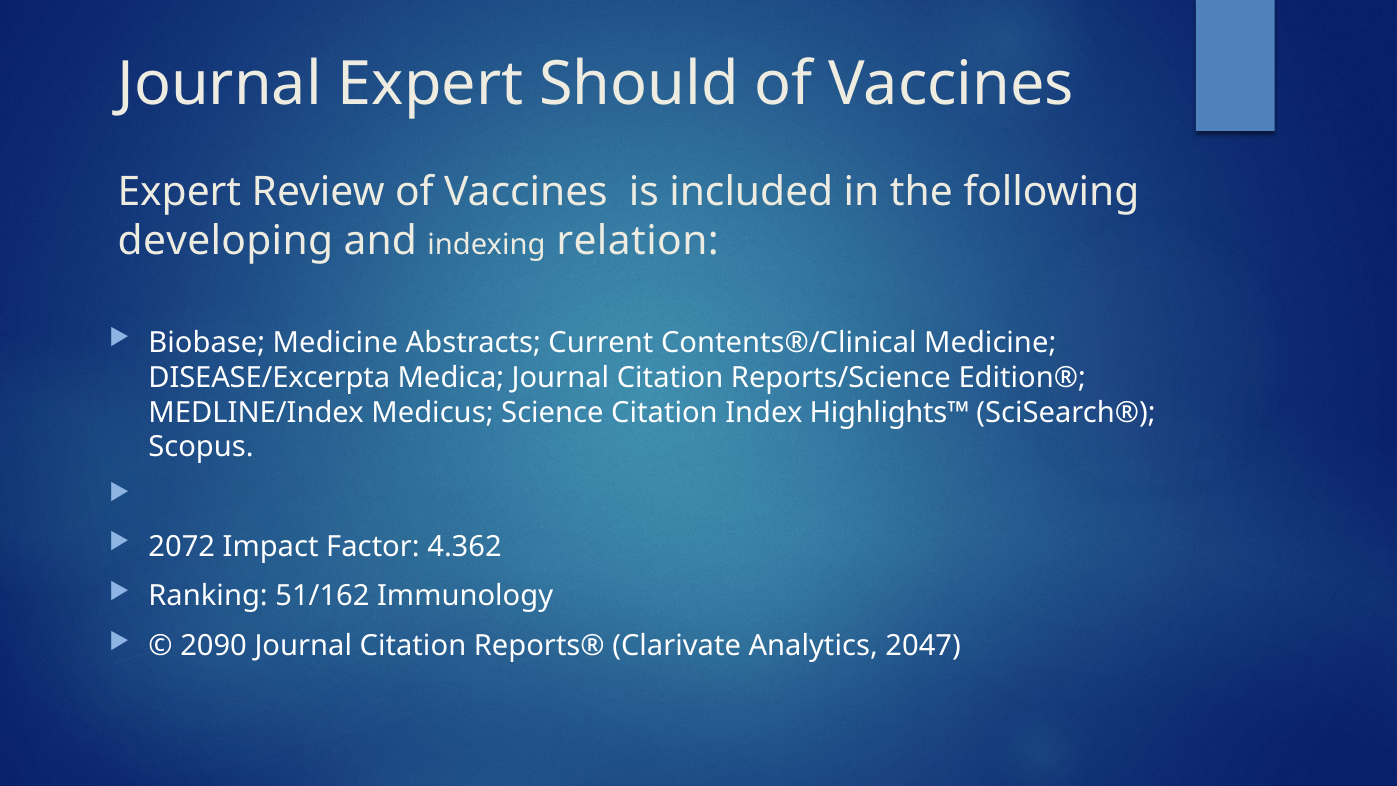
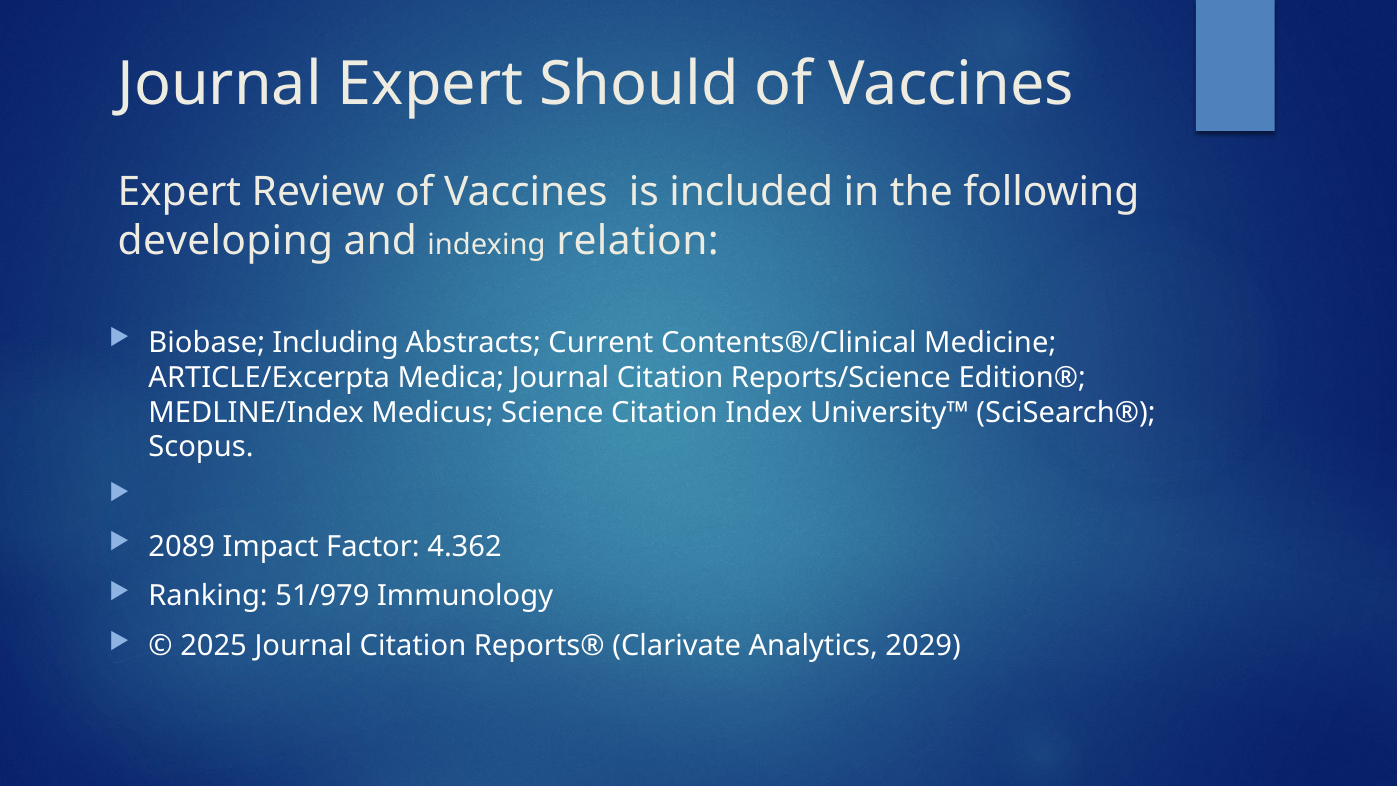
Biobase Medicine: Medicine -> Including
DISEASE/Excerpta: DISEASE/Excerpta -> ARTICLE/Excerpta
Highlights™: Highlights™ -> University™
2072: 2072 -> 2089
51/162: 51/162 -> 51/979
2090: 2090 -> 2025
2047: 2047 -> 2029
